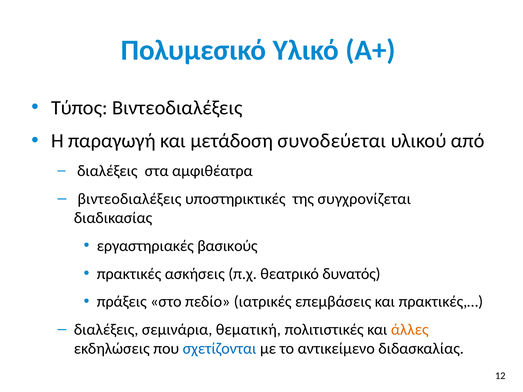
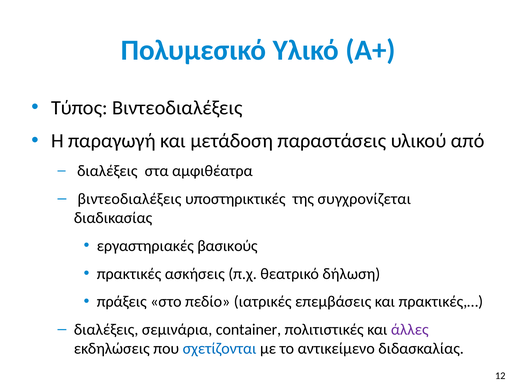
συνοδεύεται: συνοδεύεται -> παραστάσεις
δυνατός: δυνατός -> δήλωση
θεματική: θεματική -> container
άλλες colour: orange -> purple
